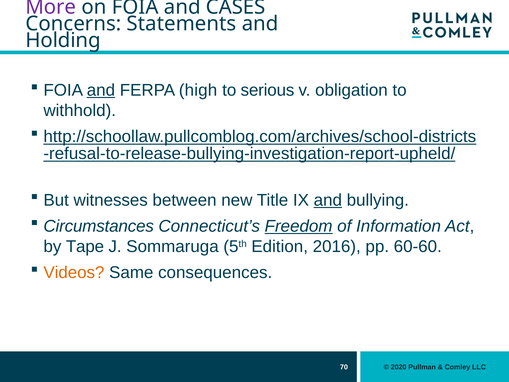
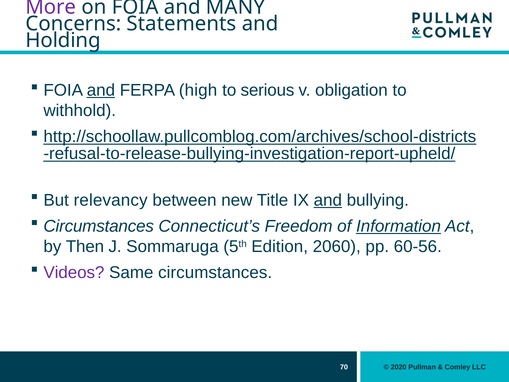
CASES: CASES -> MANY
witnesses: witnesses -> relevancy
Freedom underline: present -> none
Information underline: none -> present
Tape: Tape -> Then
2016: 2016 -> 2060
60-60: 60-60 -> 60-56
Videos colour: orange -> purple
Same consequences: consequences -> circumstances
